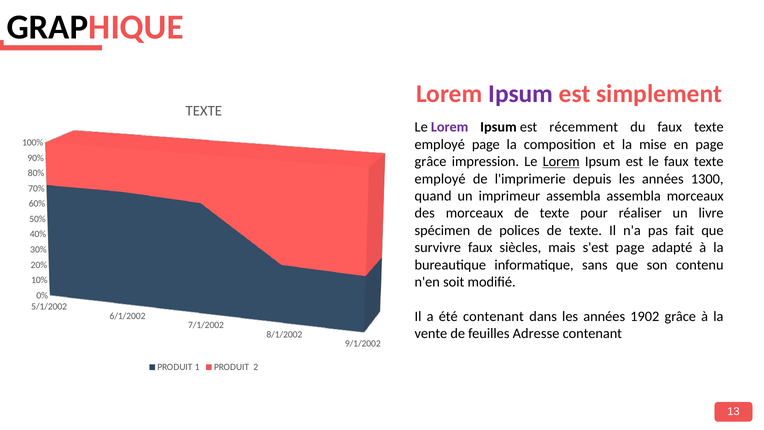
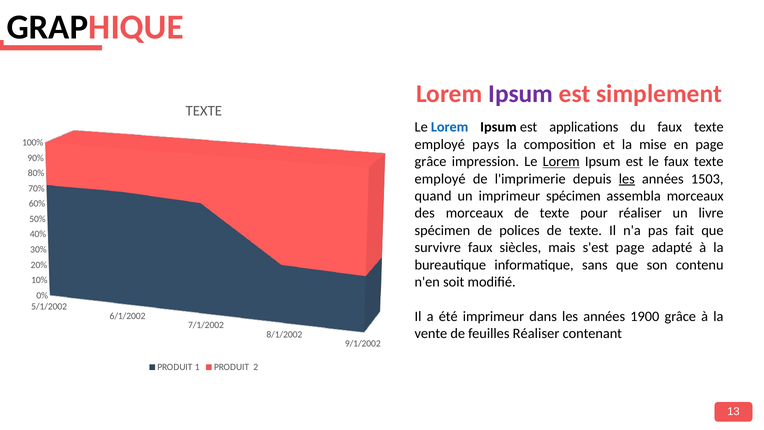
Lorem at (450, 127) colour: purple -> blue
récemment: récemment -> applications
employé page: page -> pays
les at (627, 179) underline: none -> present
1300: 1300 -> 1503
imprimeur assembla: assembla -> spécimen
été contenant: contenant -> imprimeur
1902: 1902 -> 1900
feuilles Adresse: Adresse -> Réaliser
